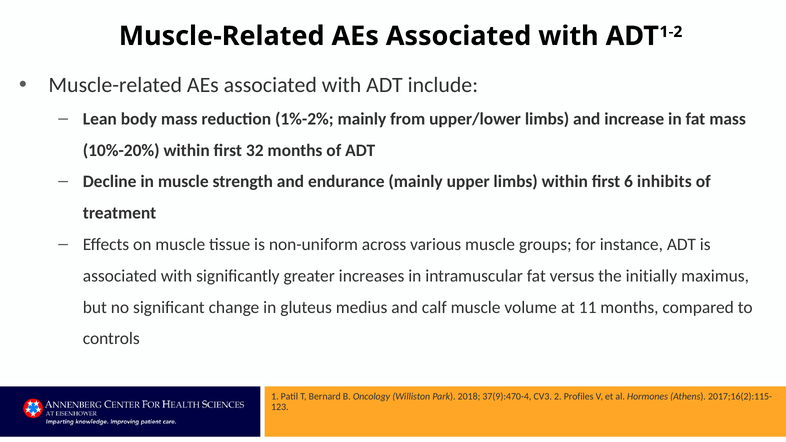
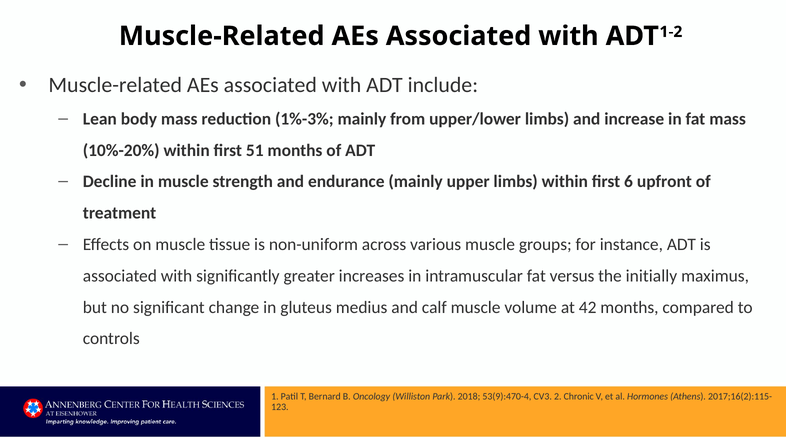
1%-2%: 1%-2% -> 1%-3%
32: 32 -> 51
inhibits: inhibits -> upfront
11: 11 -> 42
37(9):470-4: 37(9):470-4 -> 53(9):470-4
Profiles: Profiles -> Chronic
